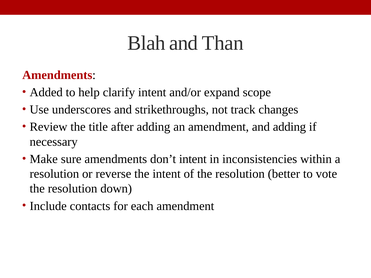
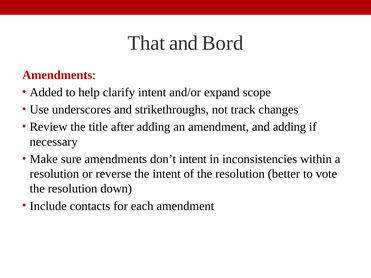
Blah: Blah -> That
Than: Than -> Bord
